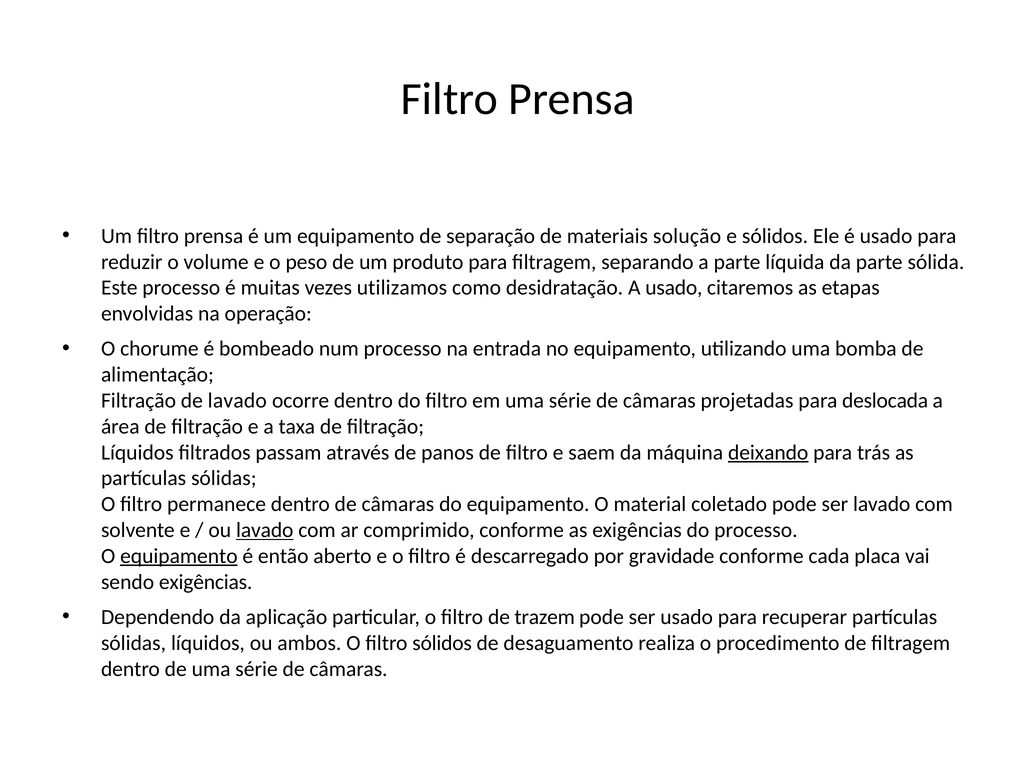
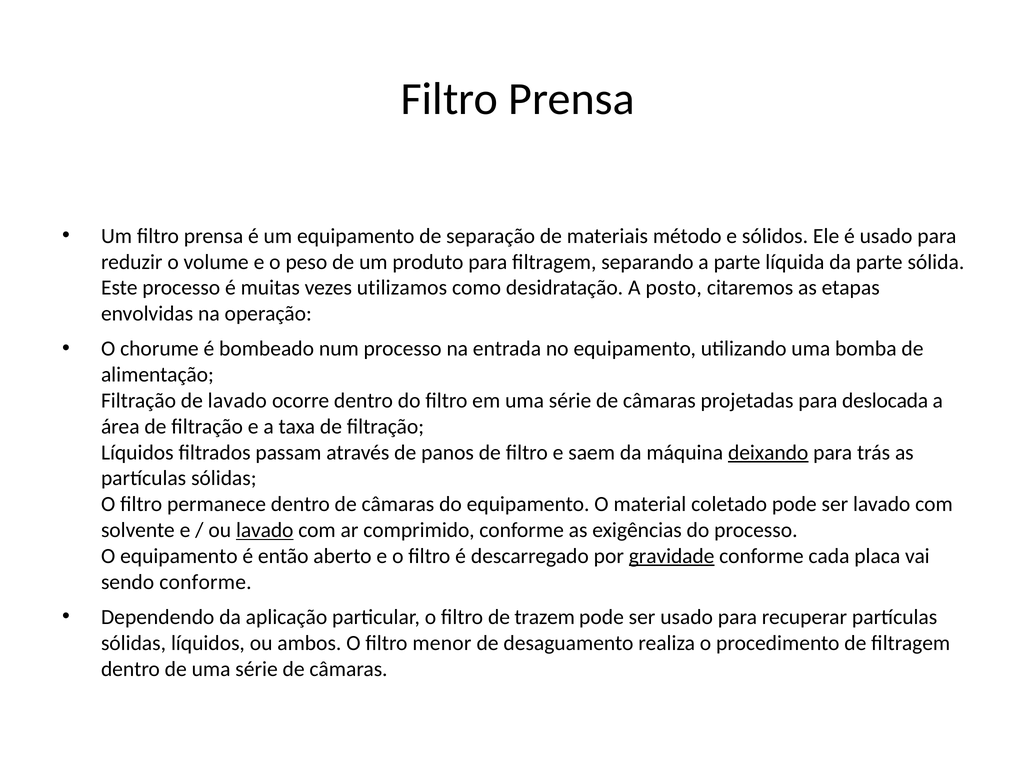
solução: solução -> método
A usado: usado -> posto
equipamento at (179, 556) underline: present -> none
gravidade underline: none -> present
sendo exigências: exigências -> conforme
filtro sólidos: sólidos -> menor
